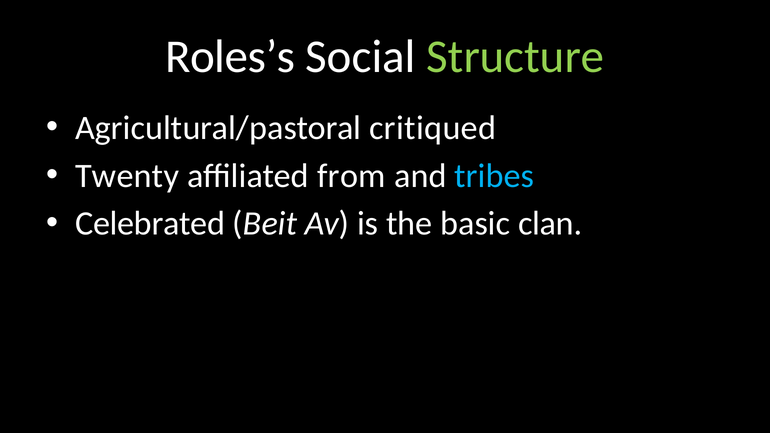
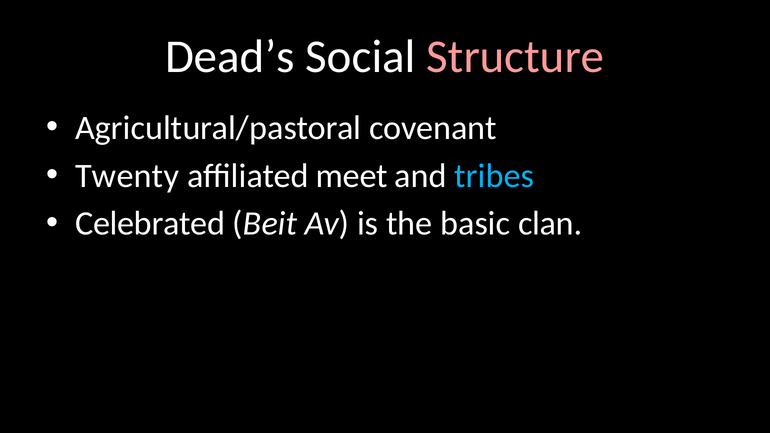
Roles’s: Roles’s -> Dead’s
Structure colour: light green -> pink
critiqued: critiqued -> covenant
from: from -> meet
